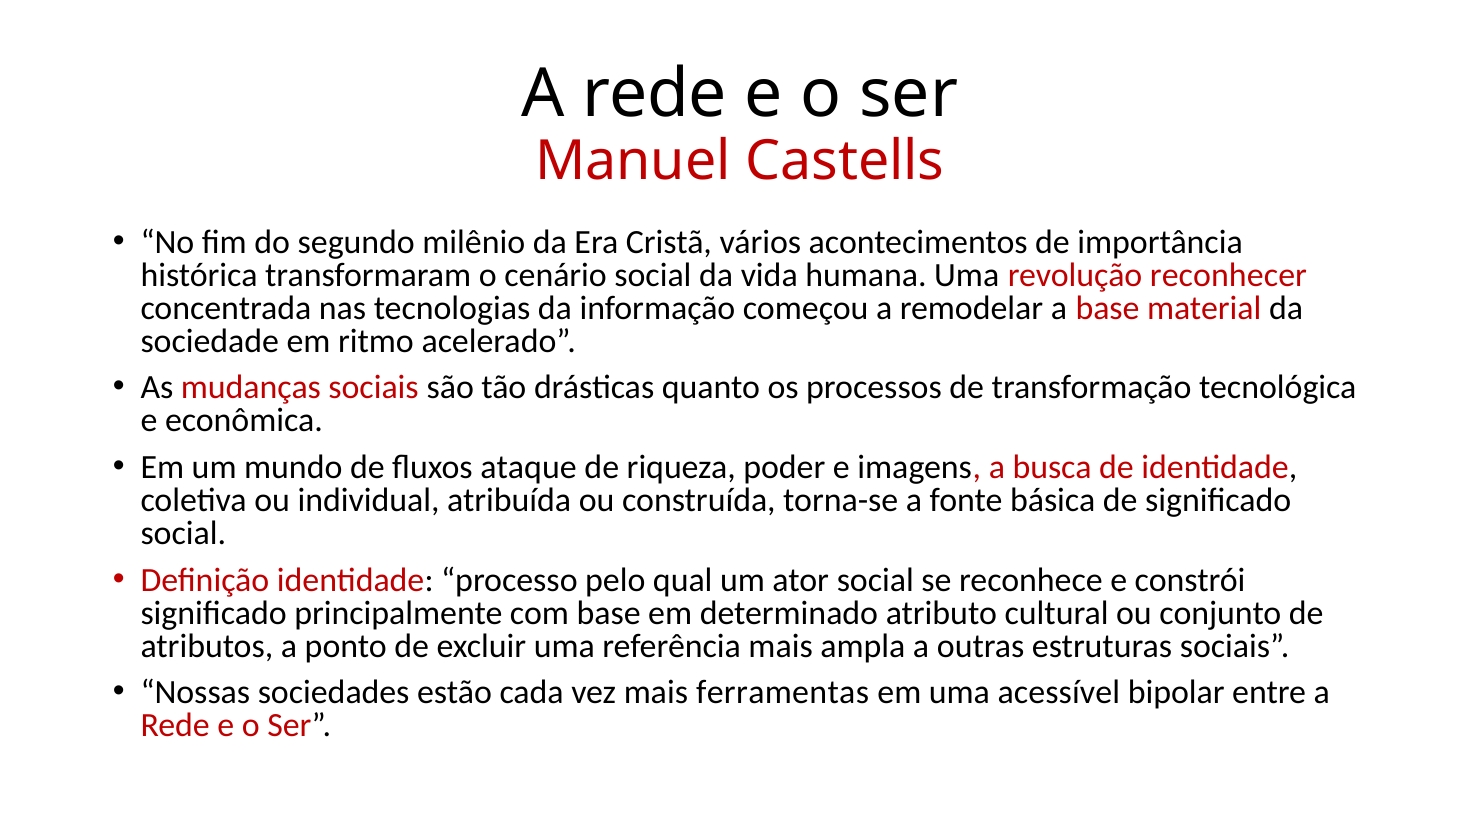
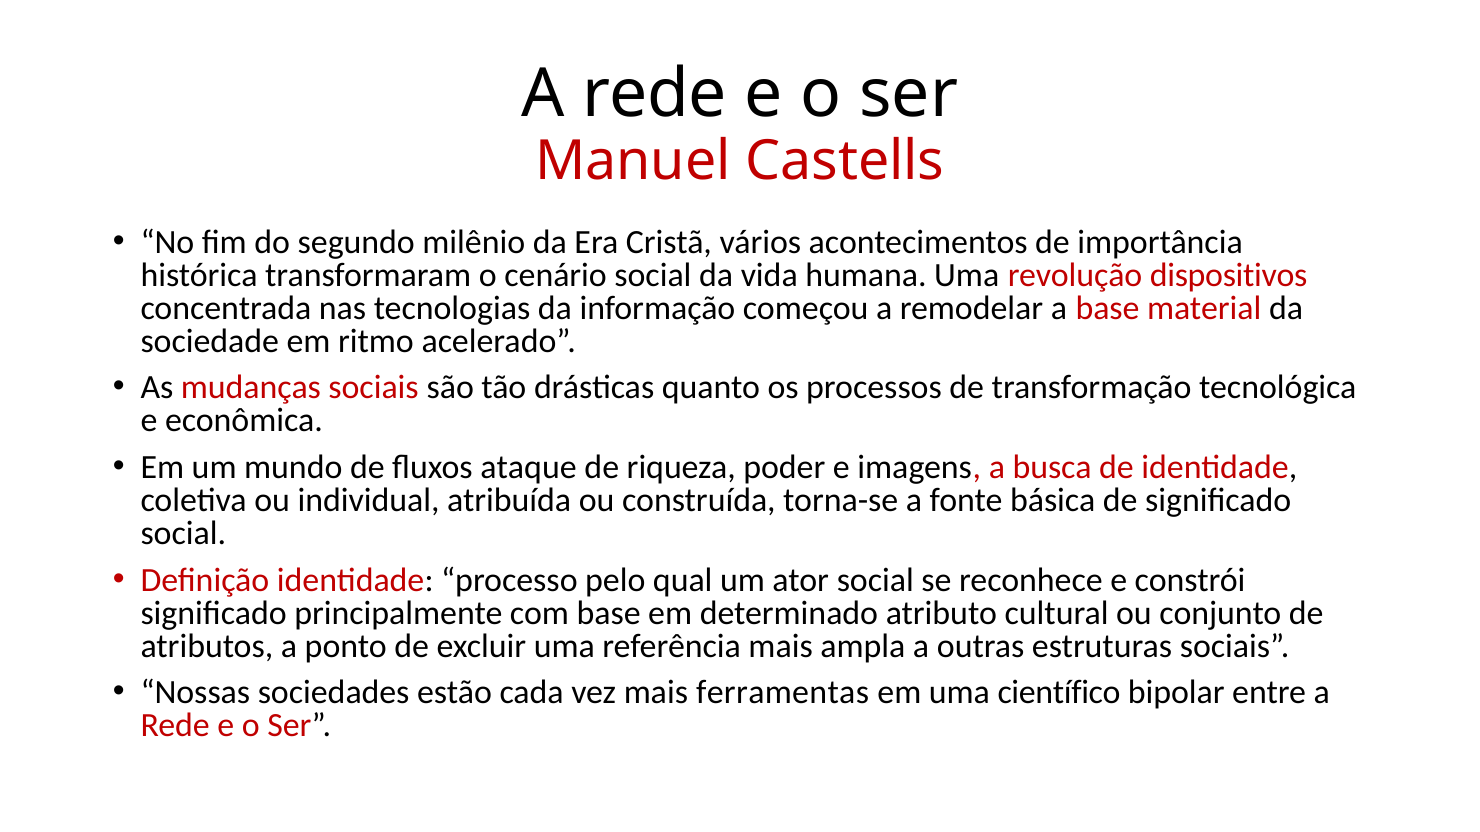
reconhecer: reconhecer -> dispositivos
acessível: acessível -> científico
